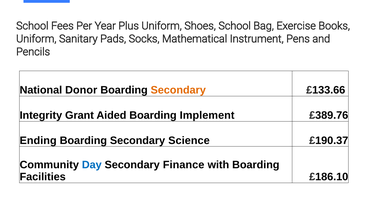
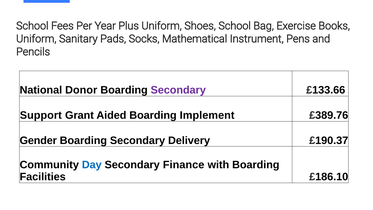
Secondary at (178, 90) colour: orange -> purple
Integrity: Integrity -> Support
Ending: Ending -> Gender
Science: Science -> Delivery
